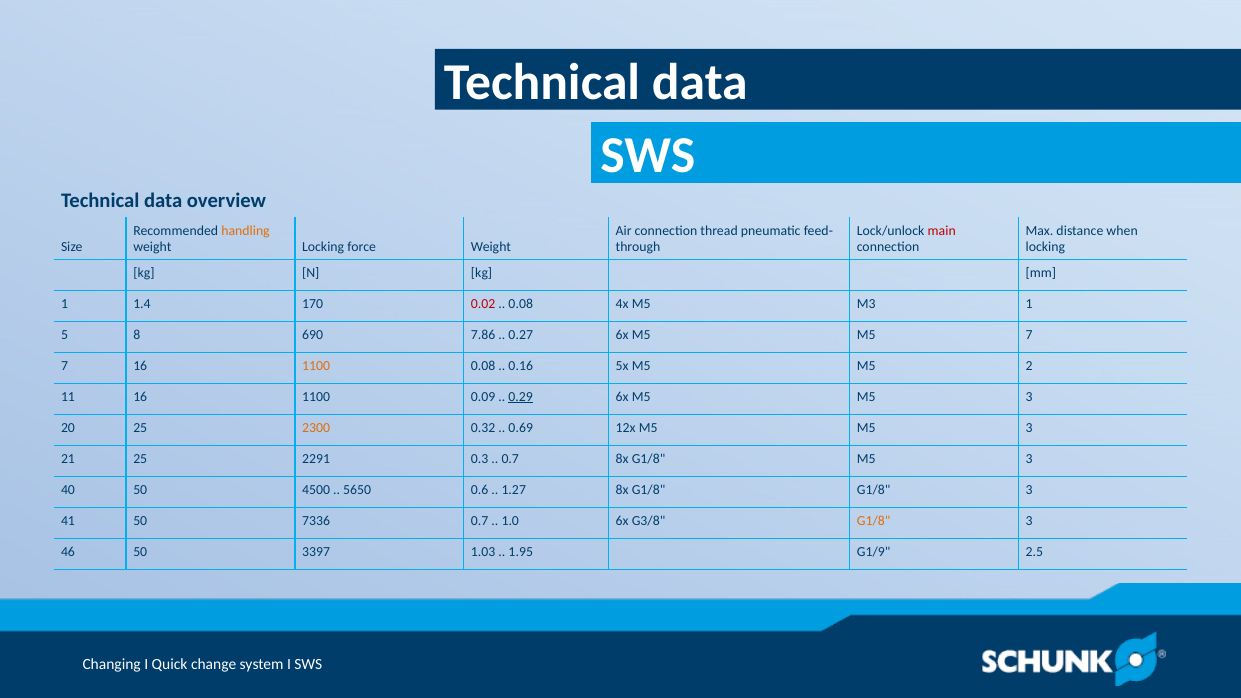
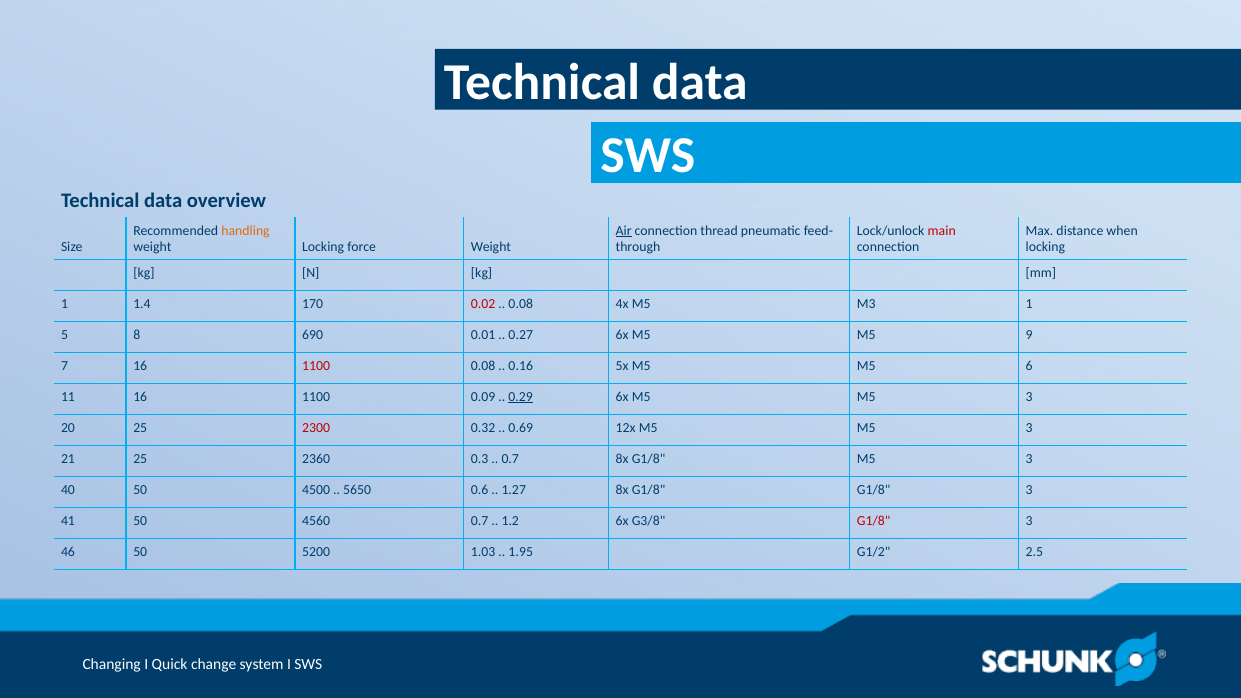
Air underline: none -> present
7.86: 7.86 -> 0.01
M5 7: 7 -> 9
1100 at (316, 366) colour: orange -> red
2: 2 -> 6
2300 colour: orange -> red
2291: 2291 -> 2360
7336: 7336 -> 4560
1.0: 1.0 -> 1.2
G1/8 at (874, 521) colour: orange -> red
3397: 3397 -> 5200
G1/9: G1/9 -> G1/2
